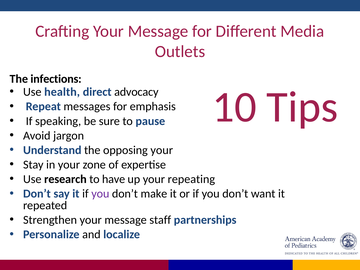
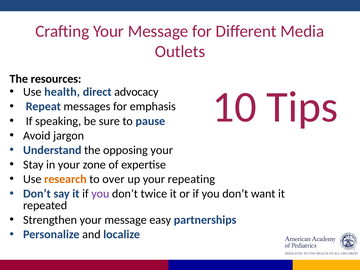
infections: infections -> resources
research colour: black -> orange
have: have -> over
make: make -> twice
staff: staff -> easy
